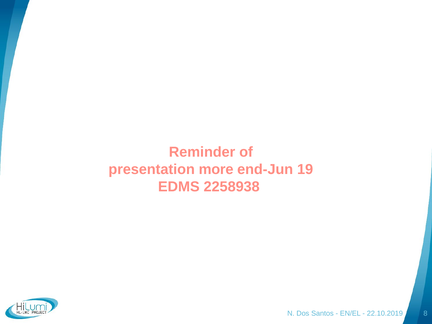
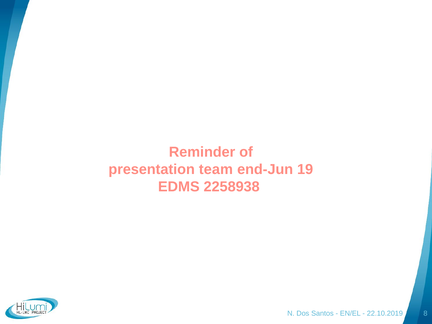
more: more -> team
